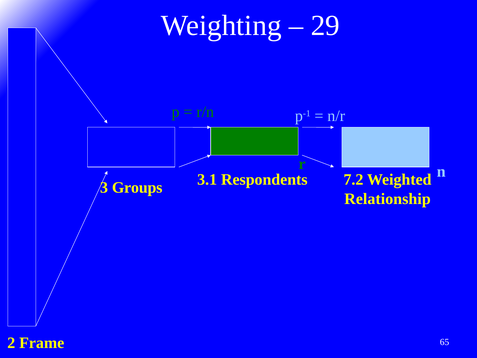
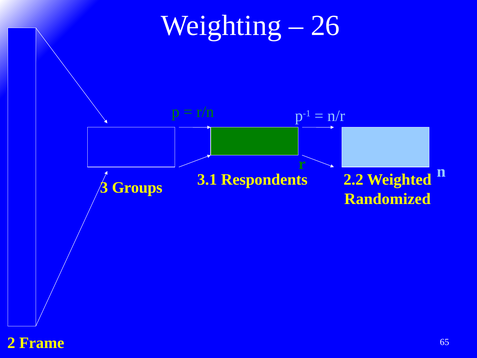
29: 29 -> 26
7.2: 7.2 -> 2.2
Relationship: Relationship -> Randomized
